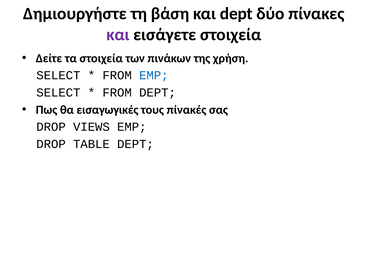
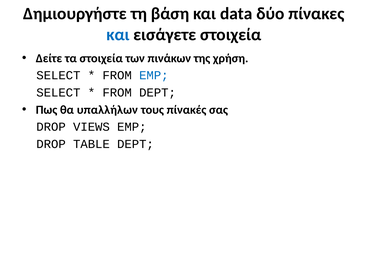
και dept: dept -> data
και at (118, 35) colour: purple -> blue
εισαγωγικές: εισαγωγικές -> υπαλλήλων
